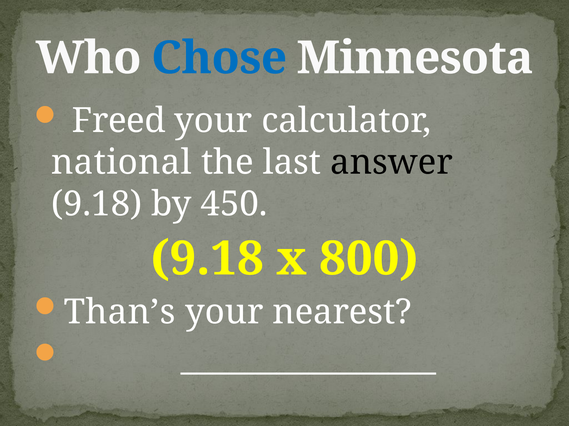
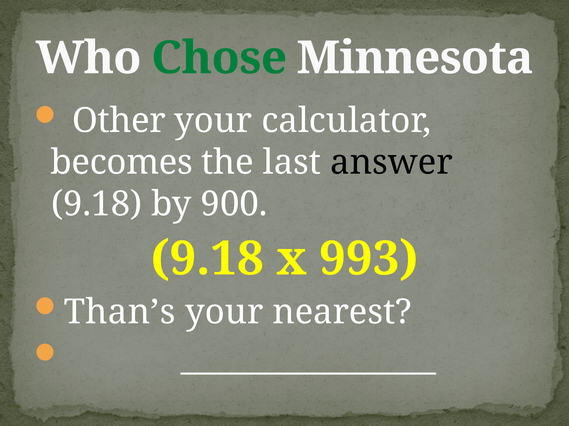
Chose colour: blue -> green
Freed: Freed -> Other
national: national -> becomes
450: 450 -> 900
800: 800 -> 993
